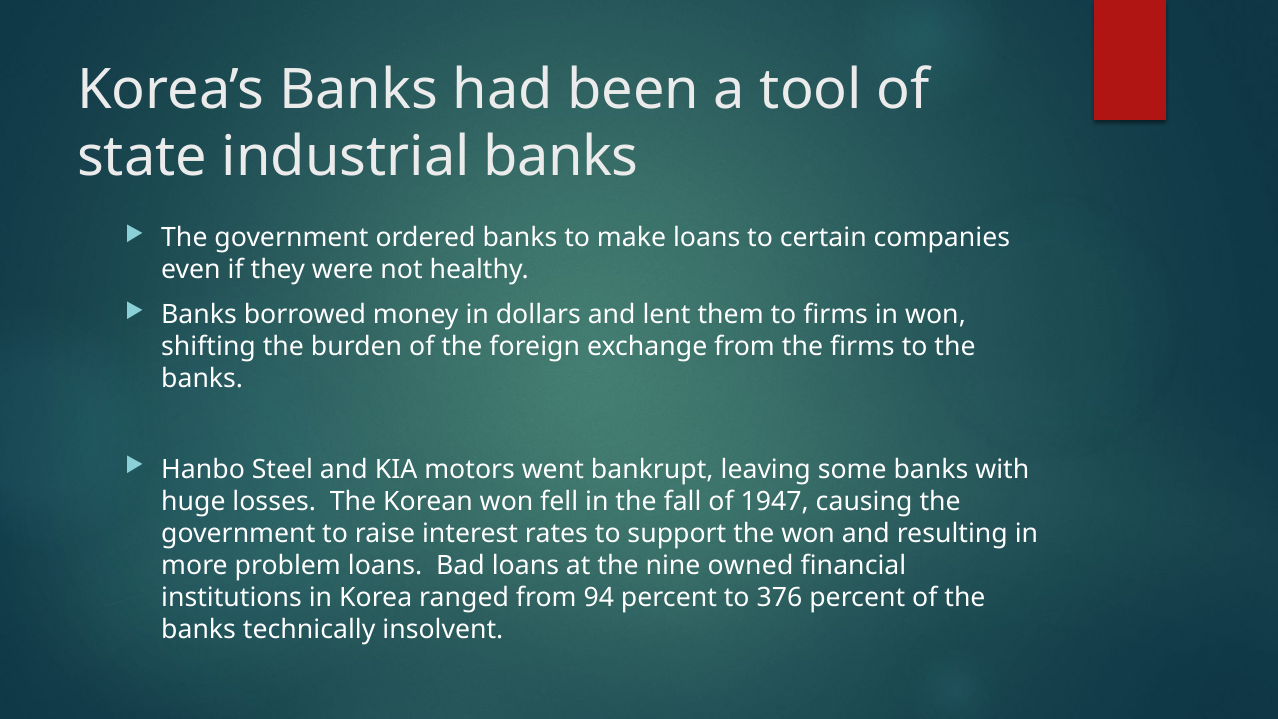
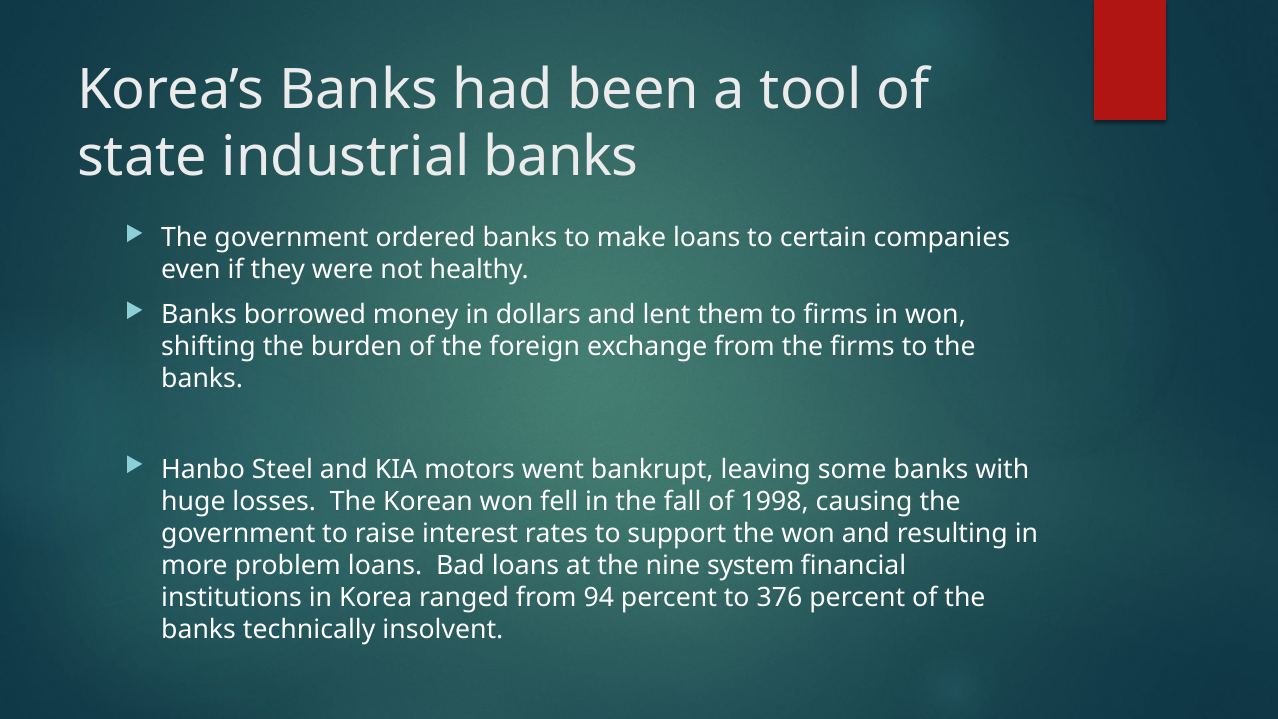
1947: 1947 -> 1998
owned: owned -> system
